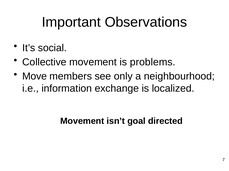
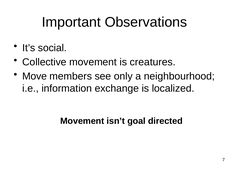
problems: problems -> creatures
